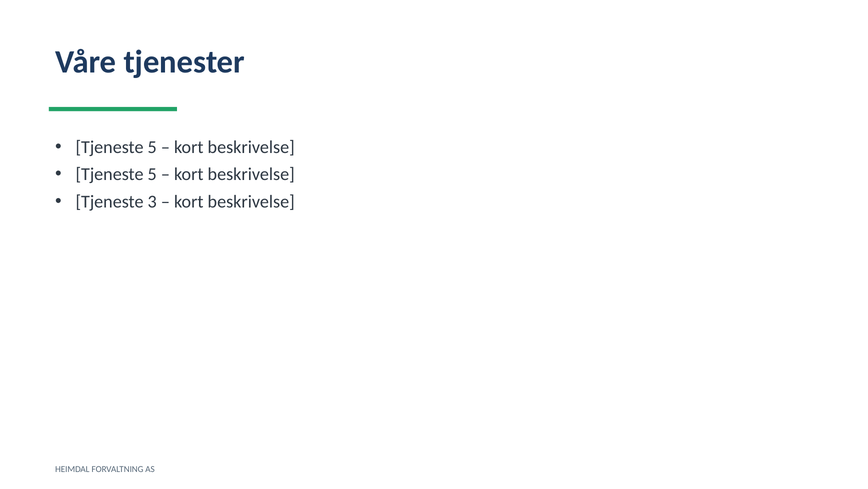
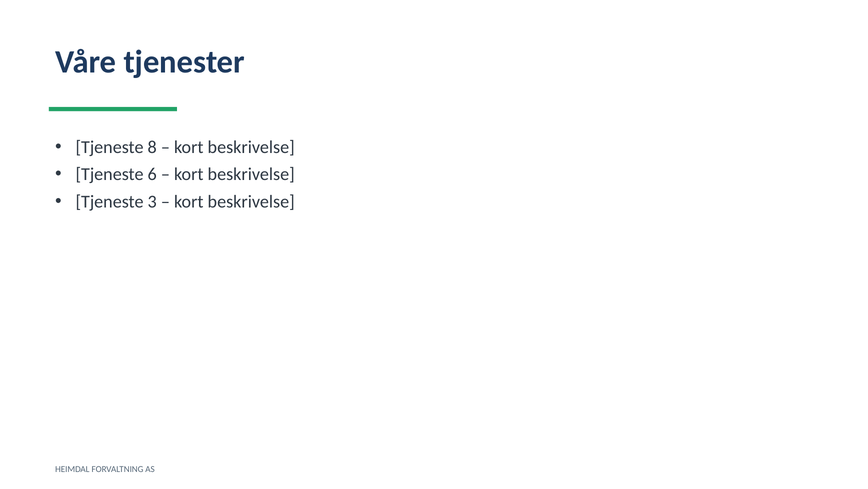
5 at (152, 147): 5 -> 8
5 at (152, 174): 5 -> 6
